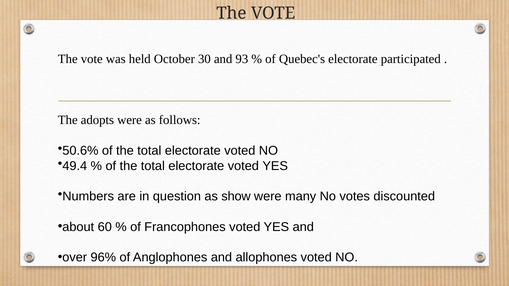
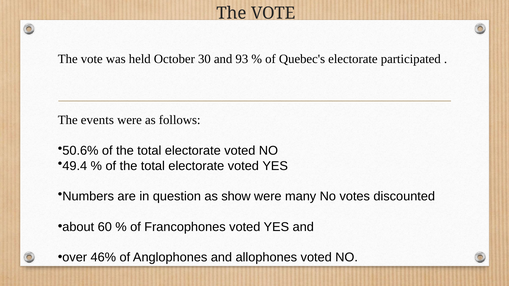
adopts: adopts -> events
96%: 96% -> 46%
